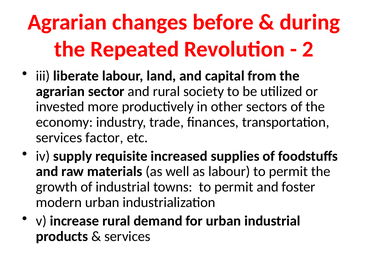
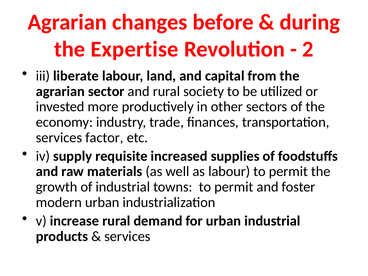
Repeated: Repeated -> Expertise
